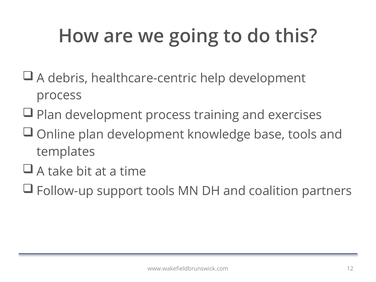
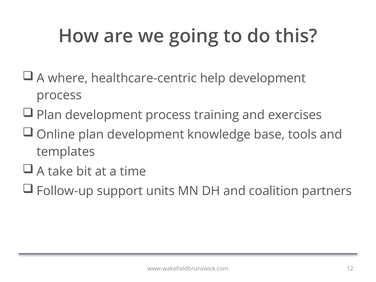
debris: debris -> where
support tools: tools -> units
